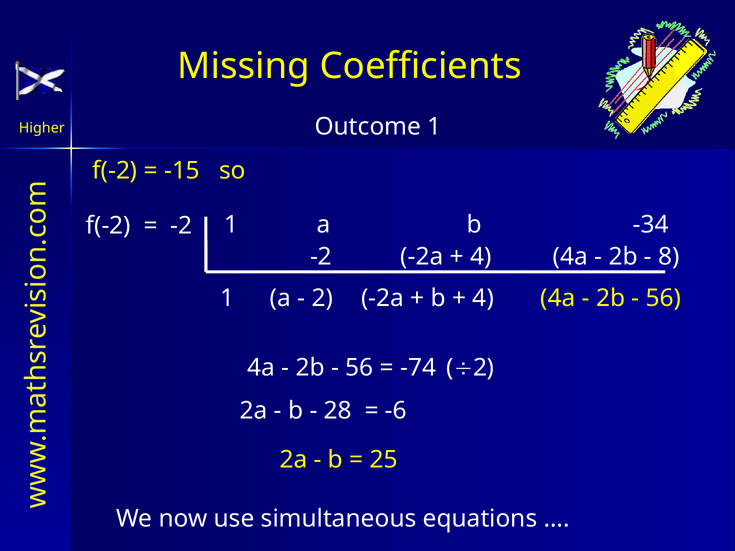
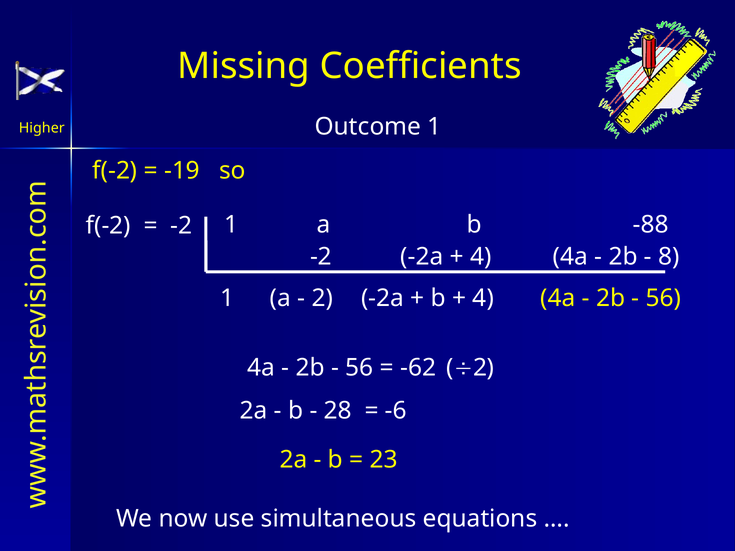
-15: -15 -> -19
-34: -34 -> -88
-74: -74 -> -62
25: 25 -> 23
